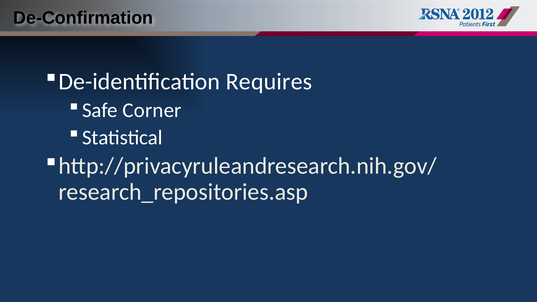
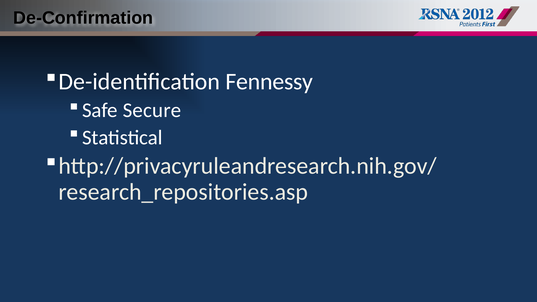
Requires: Requires -> Fennessy
Corner: Corner -> Secure
